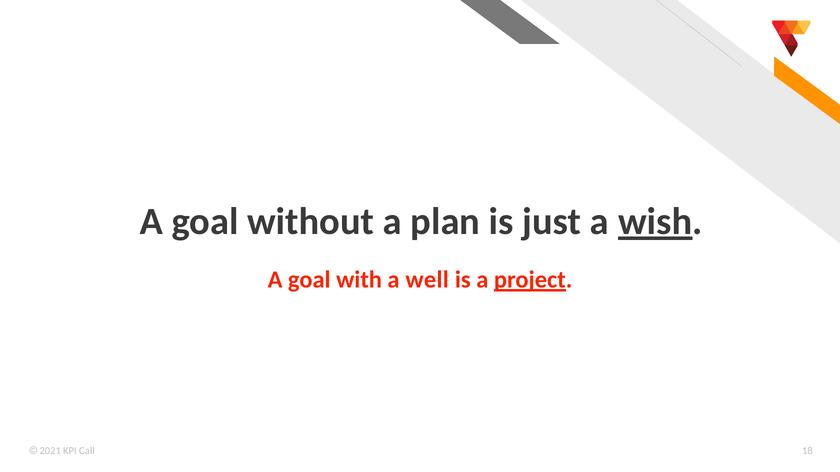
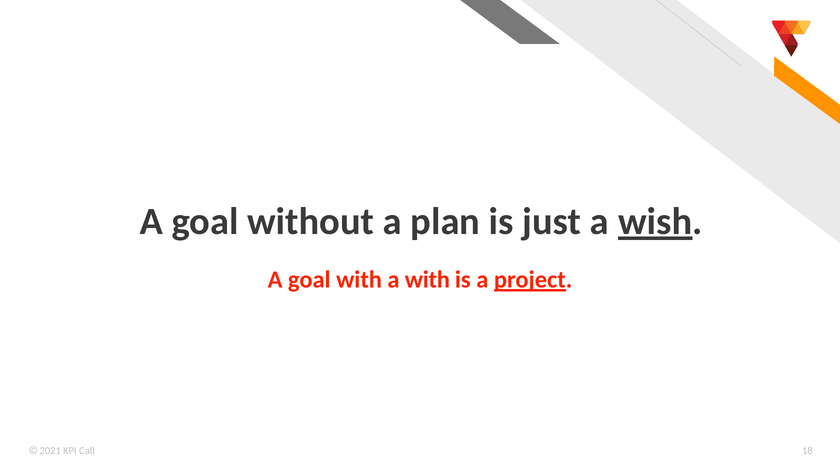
a well: well -> with
